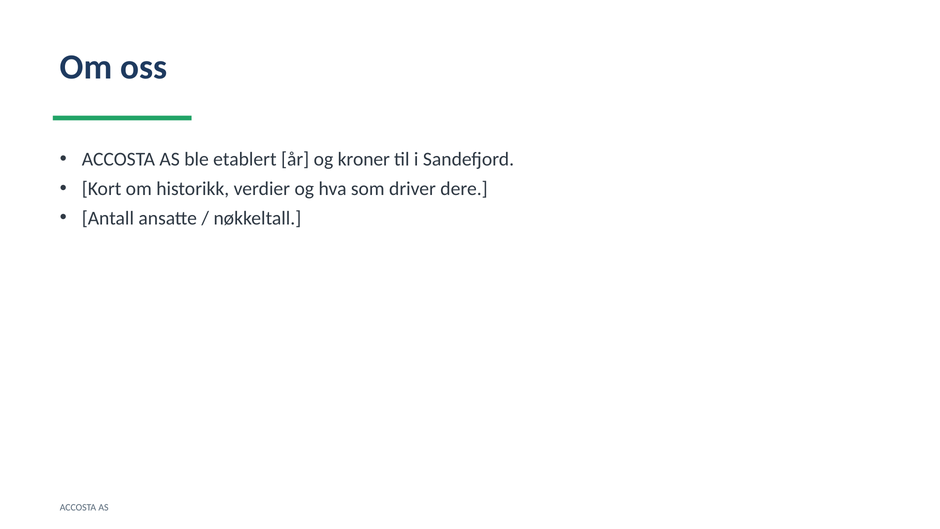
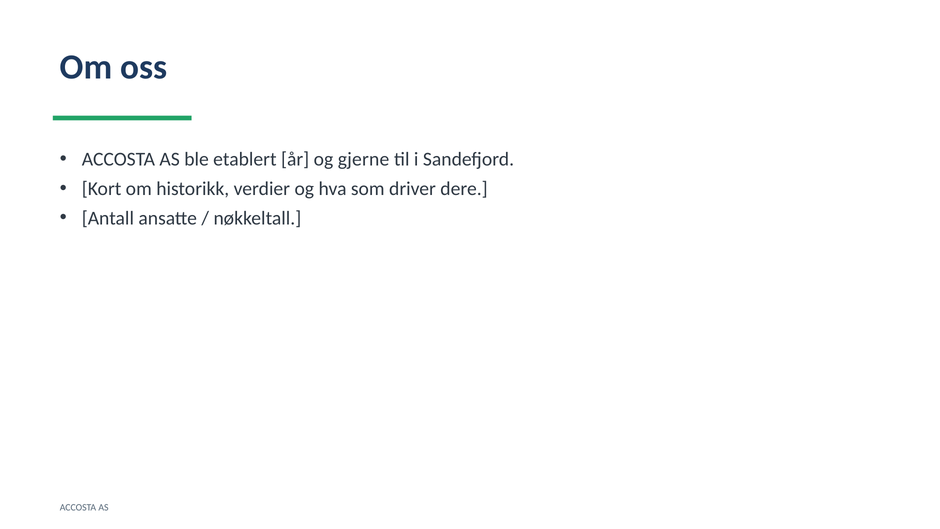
kroner: kroner -> gjerne
